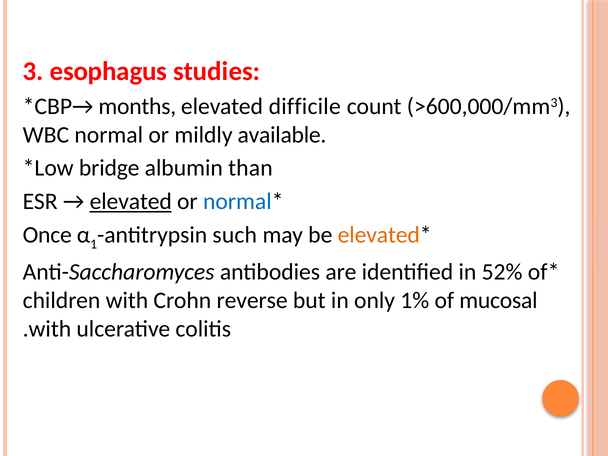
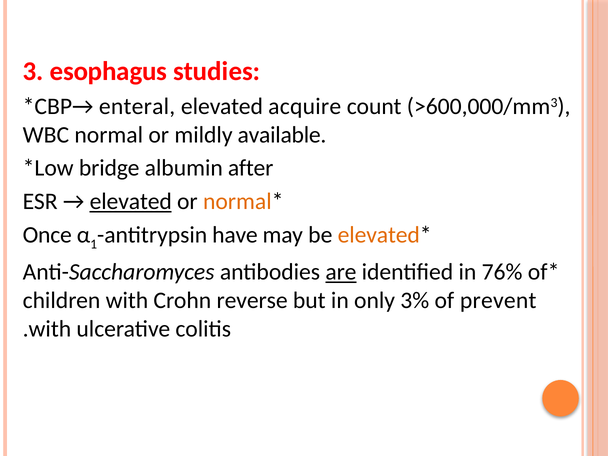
months: months -> enteral
difficile: difficile -> acquire
than: than -> after
normal at (237, 202) colour: blue -> orange
such: such -> have
are underline: none -> present
52%: 52% -> 76%
1%: 1% -> 3%
mucosal: mucosal -> prevent
